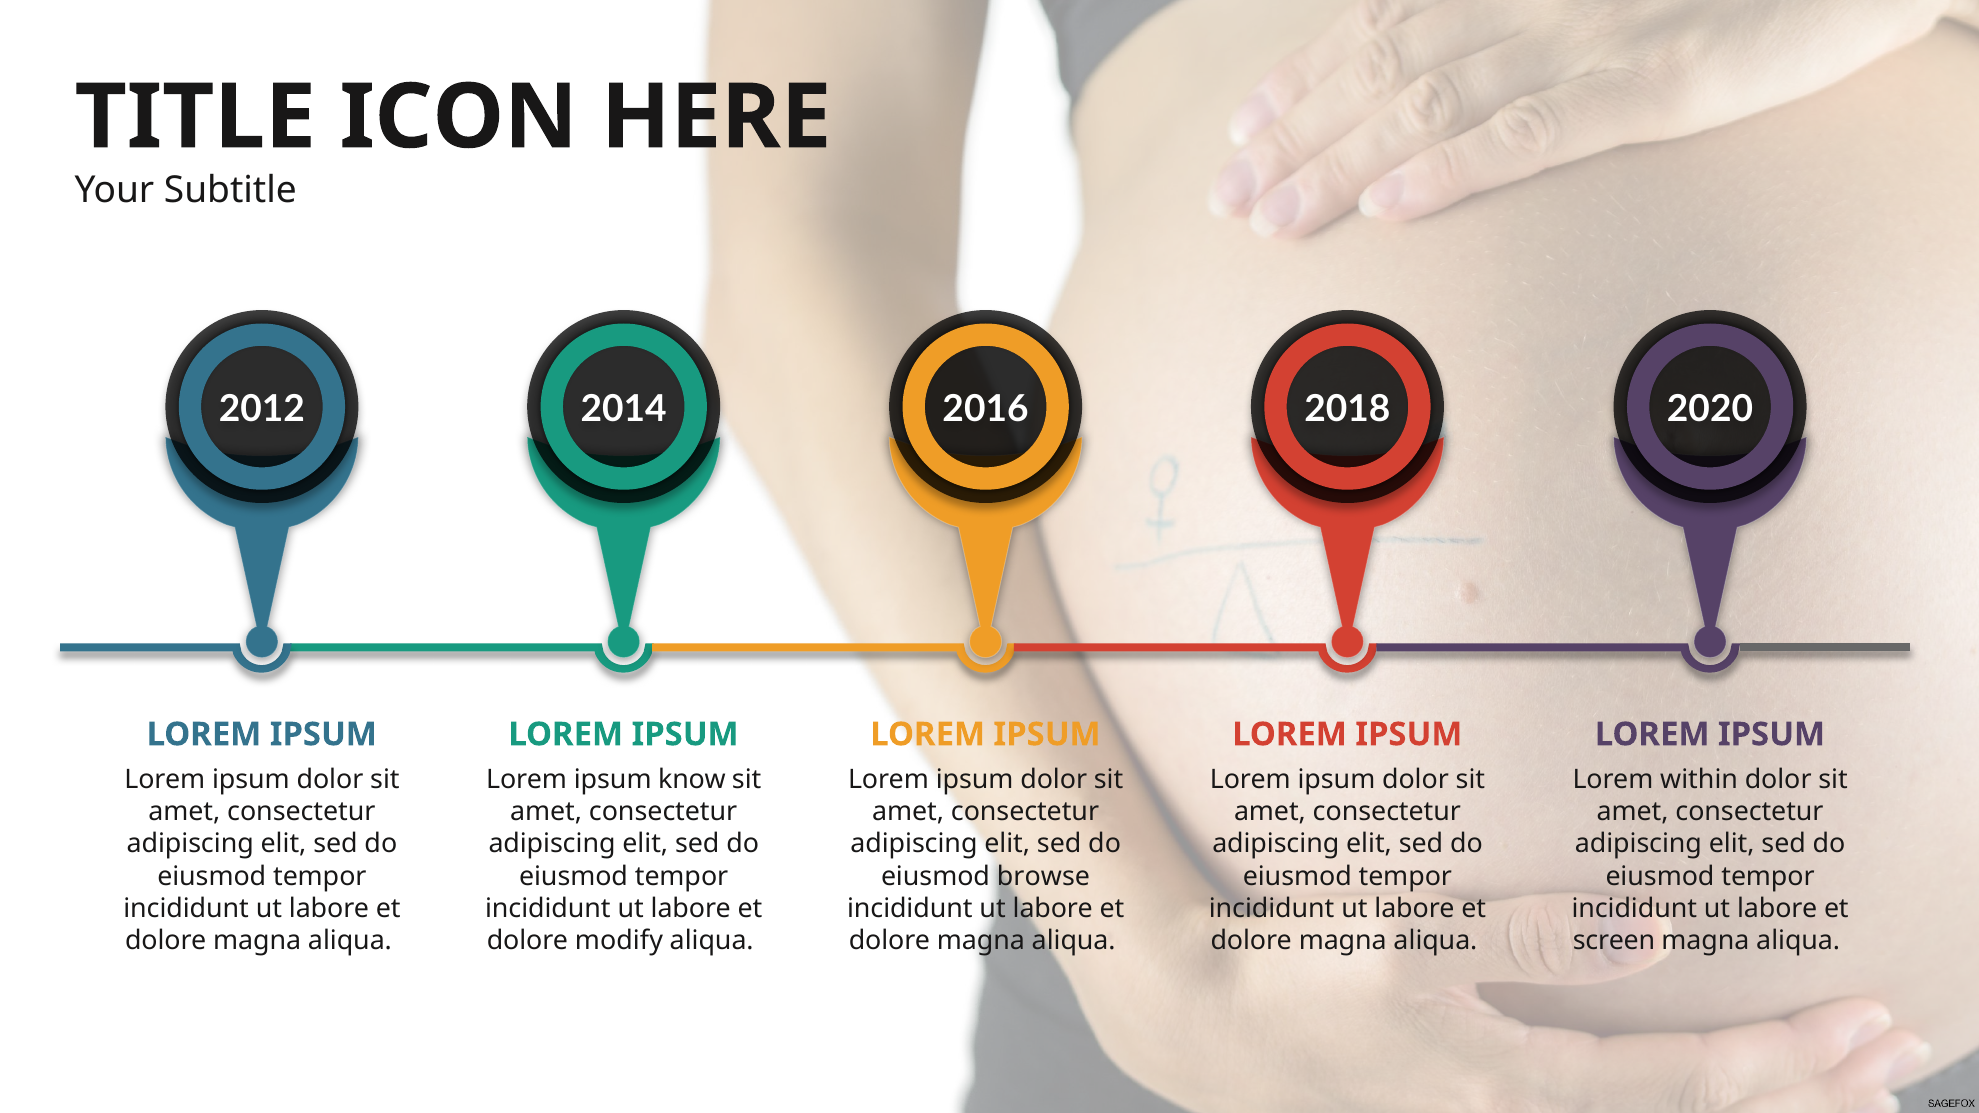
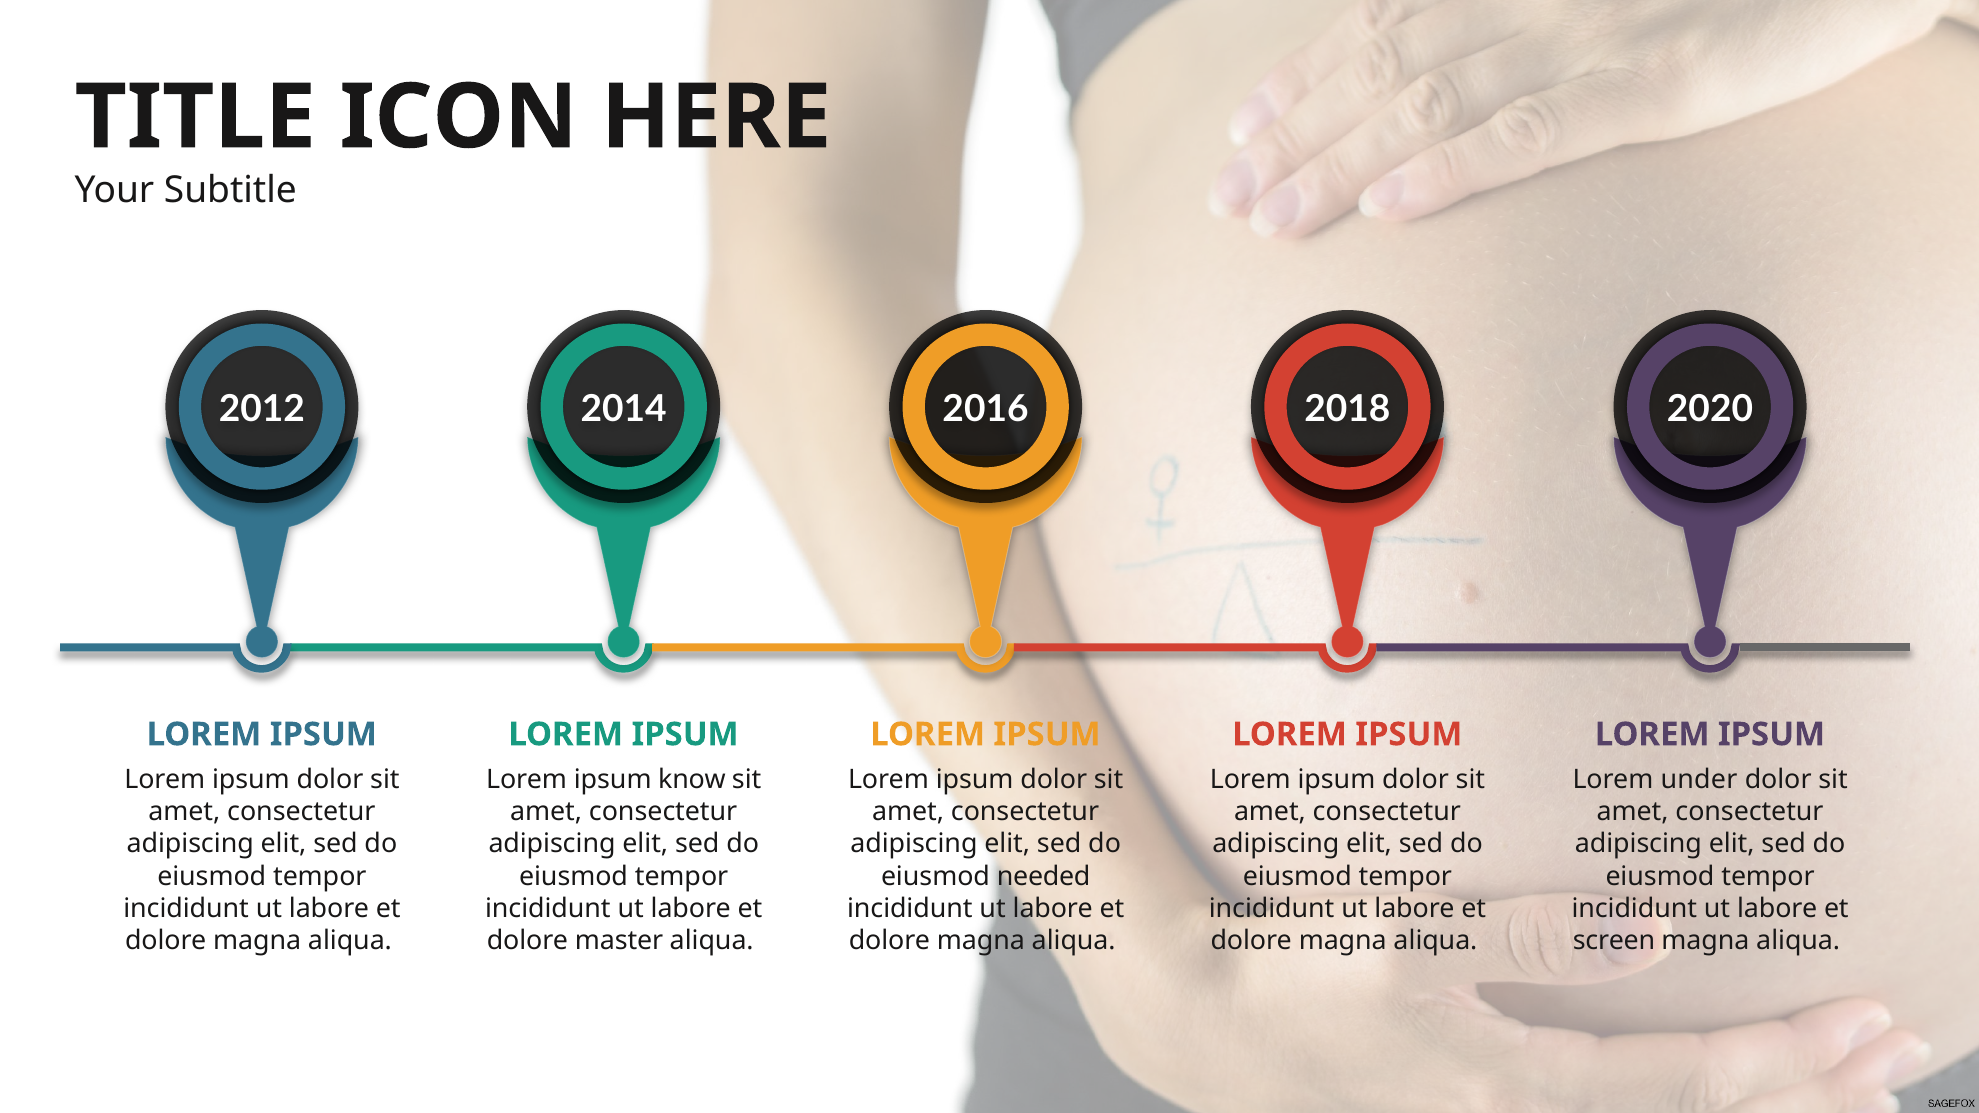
within: within -> under
browse: browse -> needed
modify: modify -> master
